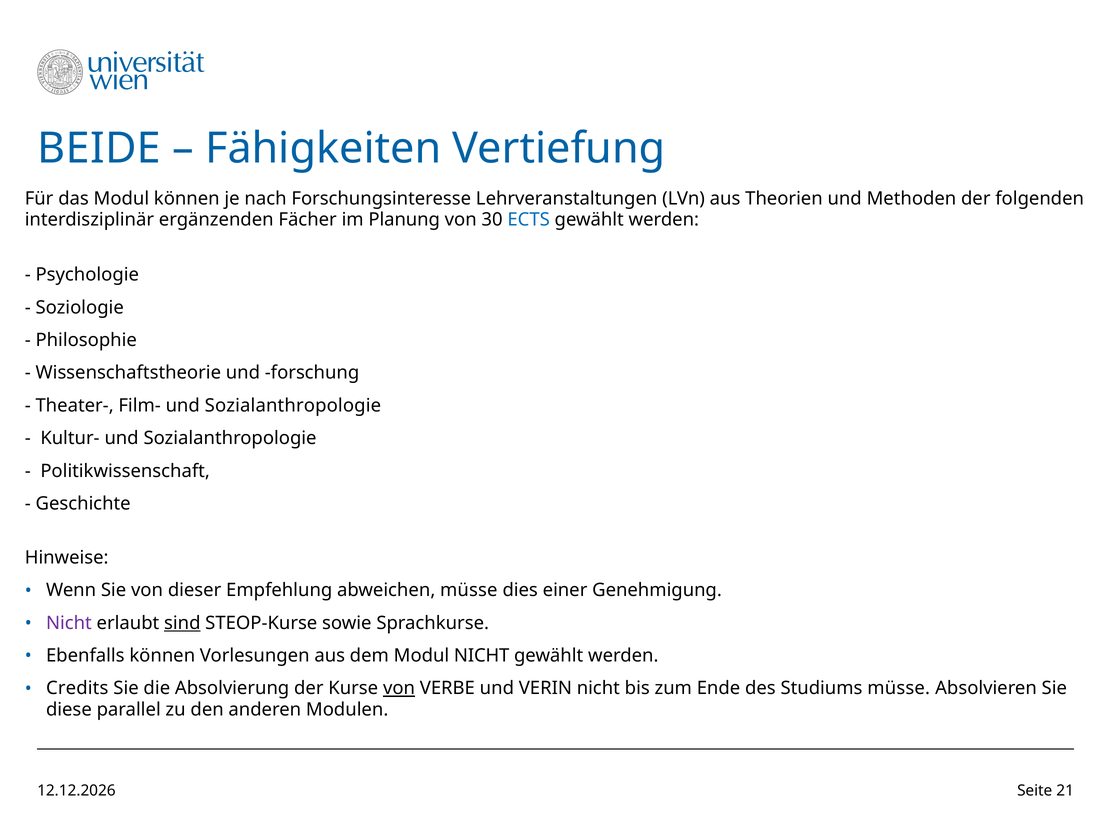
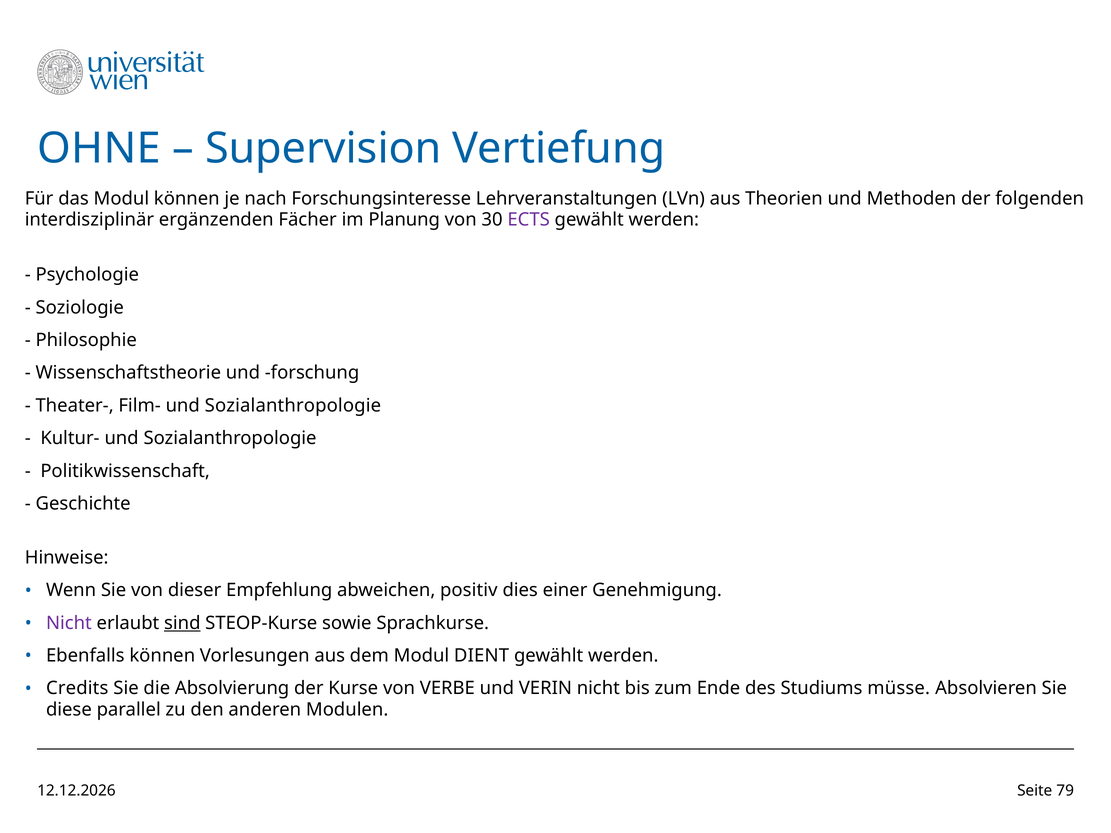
BEIDE: BEIDE -> OHNE
Fähigkeiten: Fähigkeiten -> Supervision
ECTS colour: blue -> purple
abweichen müsse: müsse -> positiv
Modul NICHT: NICHT -> DIENT
von at (399, 689) underline: present -> none
21: 21 -> 79
